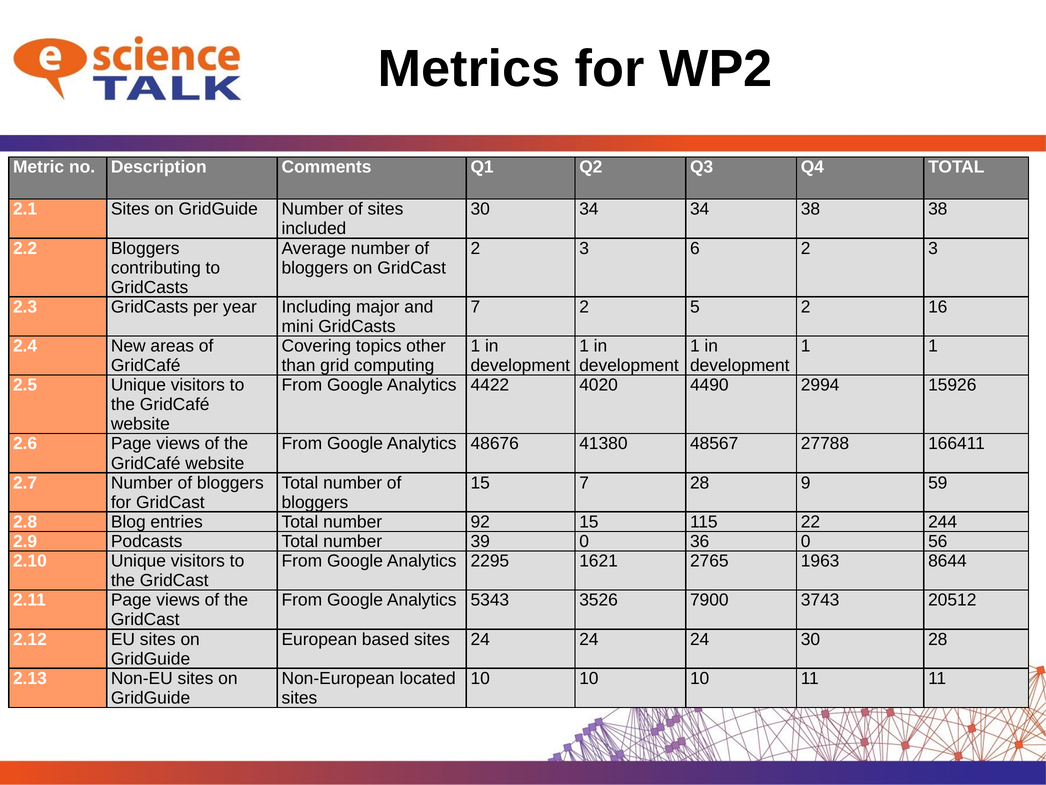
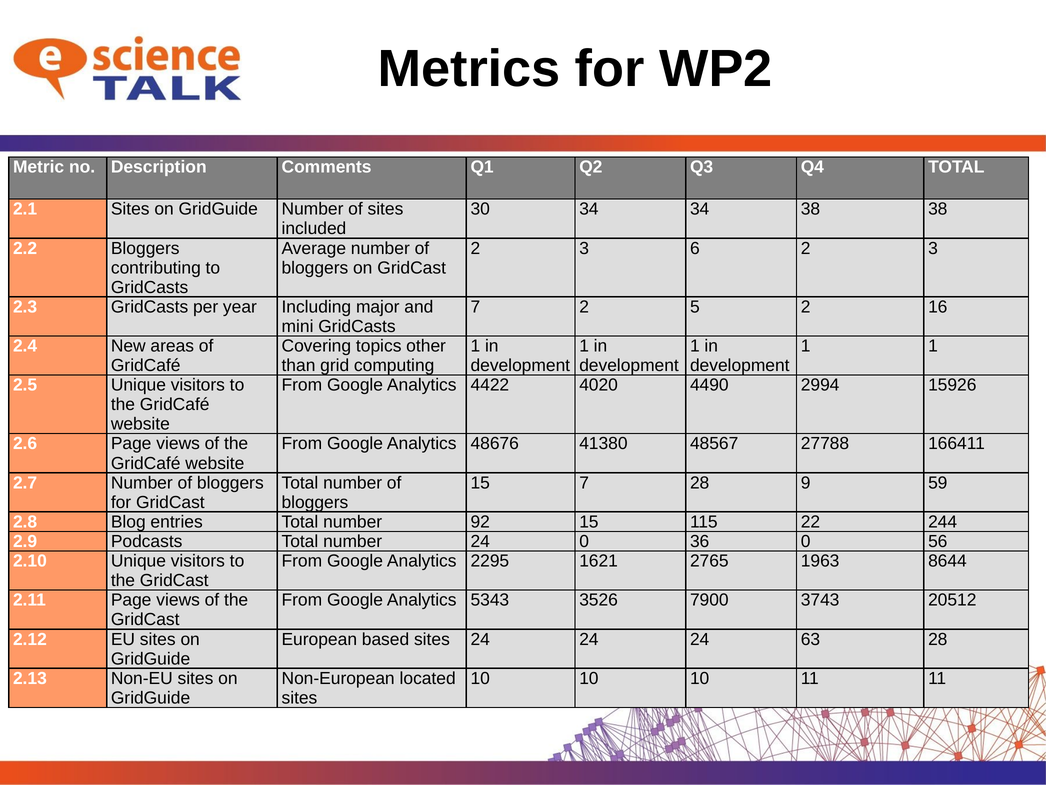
number 39: 39 -> 24
24 30: 30 -> 63
